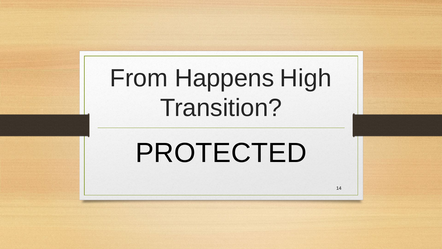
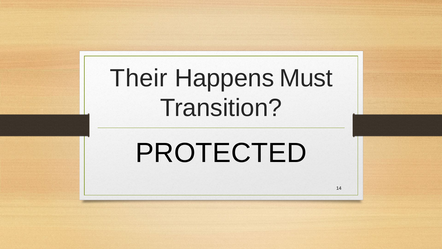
From: From -> Their
High: High -> Must
